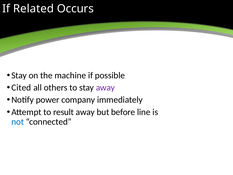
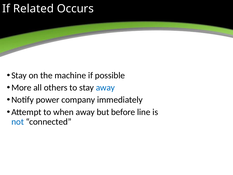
Cited: Cited -> More
away at (105, 87) colour: purple -> blue
result: result -> when
